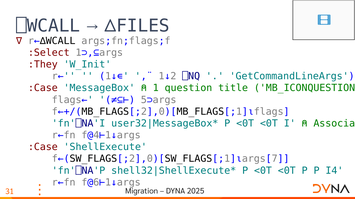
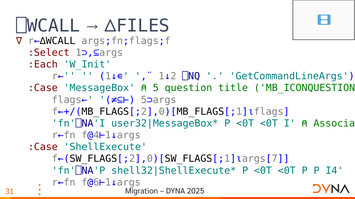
:They: :They -> :Each
1: 1 -> 5
